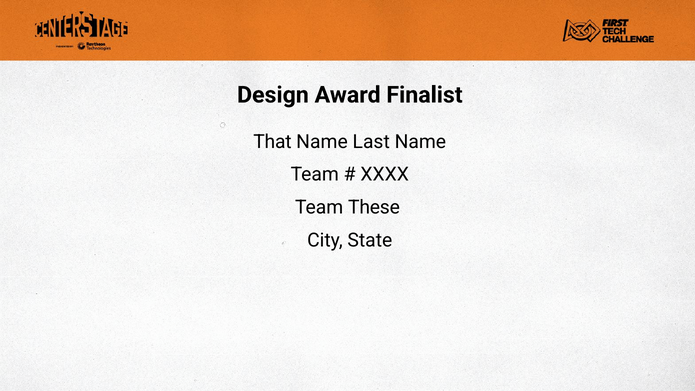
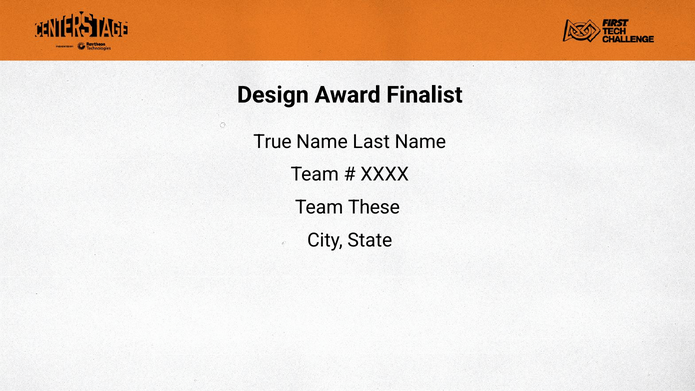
That: That -> True
